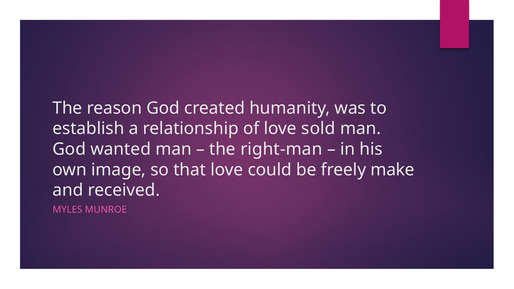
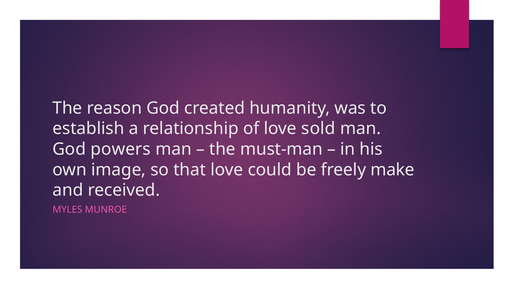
wanted: wanted -> powers
right-man: right-man -> must-man
